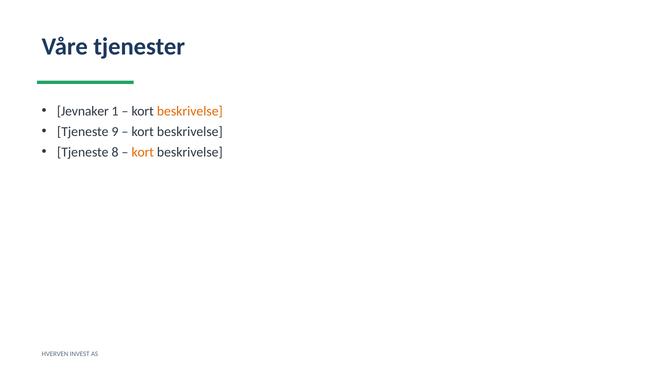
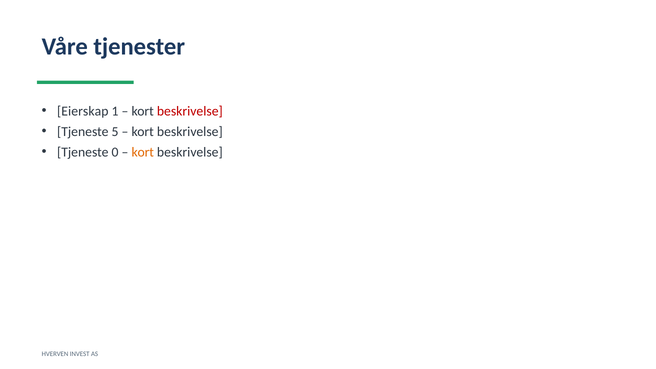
Jevnaker: Jevnaker -> Eierskap
beskrivelse at (190, 111) colour: orange -> red
9: 9 -> 5
8: 8 -> 0
